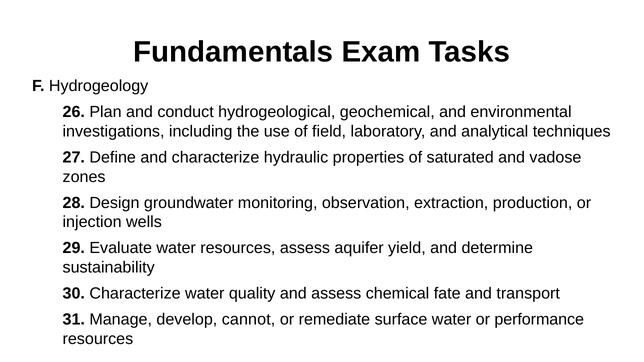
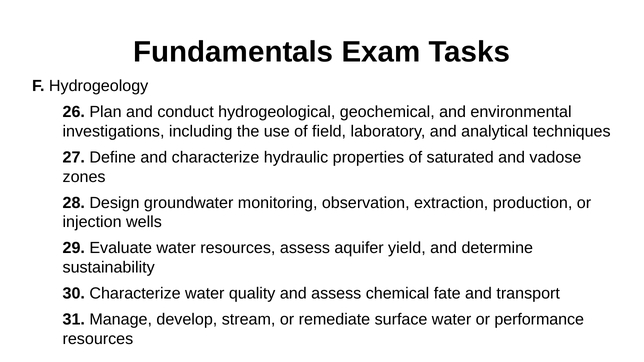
cannot: cannot -> stream
